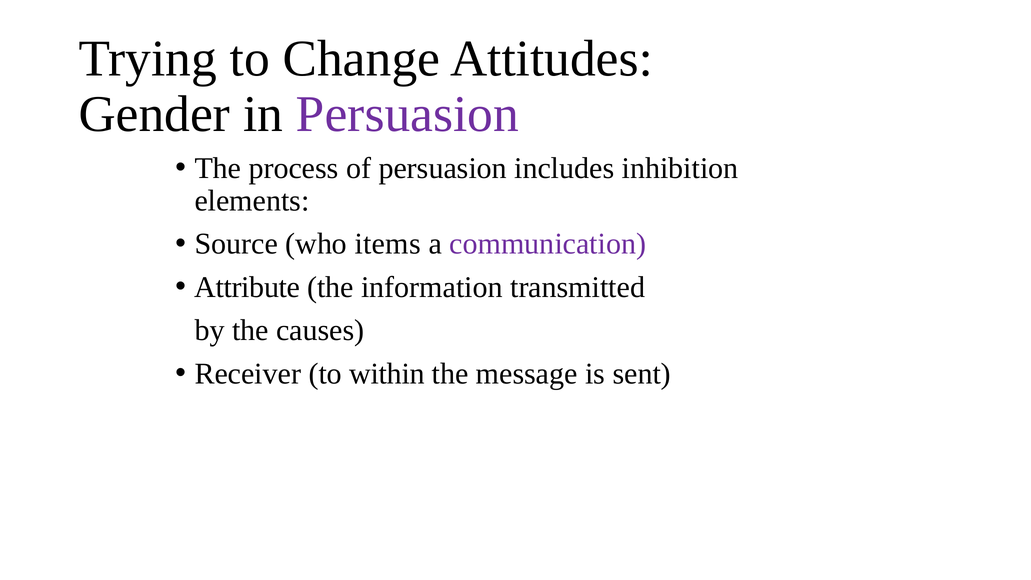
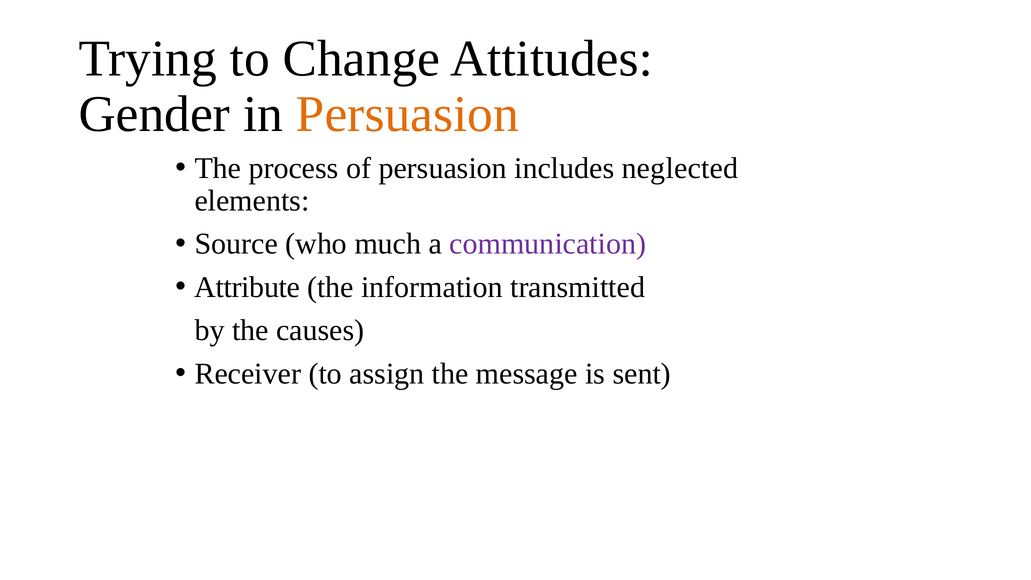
Persuasion at (407, 114) colour: purple -> orange
inhibition: inhibition -> neglected
items: items -> much
within: within -> assign
